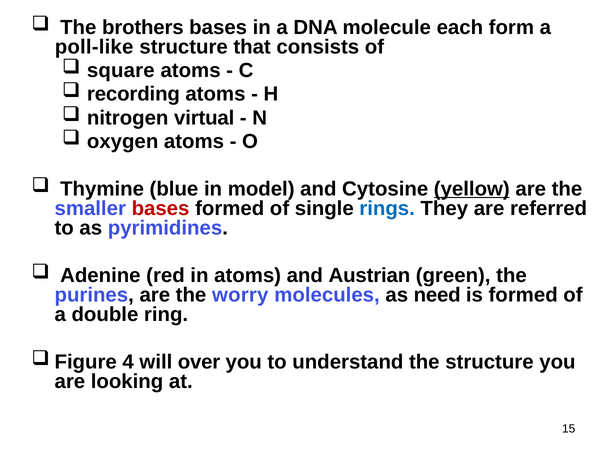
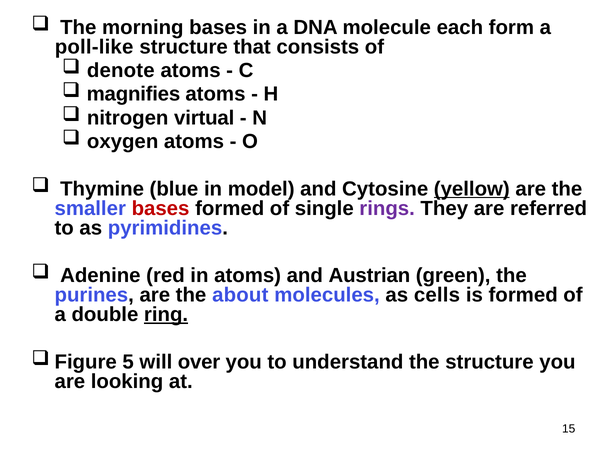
brothers: brothers -> morning
square: square -> denote
recording: recording -> magnifies
rings colour: blue -> purple
worry: worry -> about
need: need -> cells
ring underline: none -> present
4: 4 -> 5
